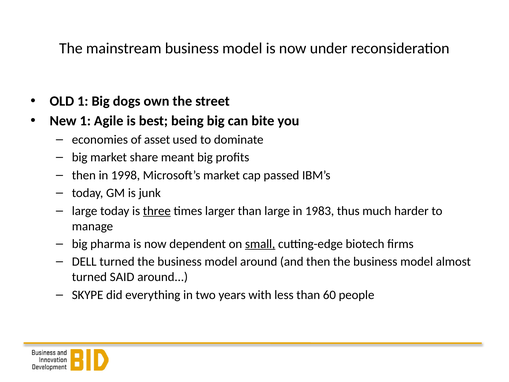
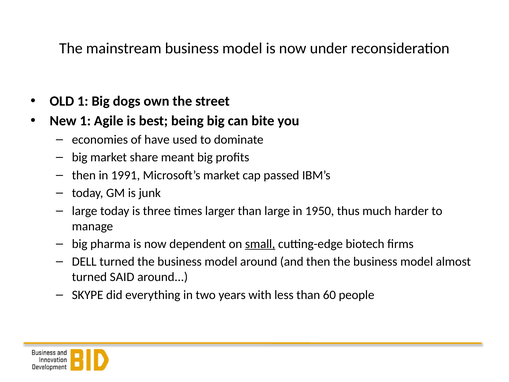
asset: asset -> have
1998: 1998 -> 1991
three underline: present -> none
1983: 1983 -> 1950
